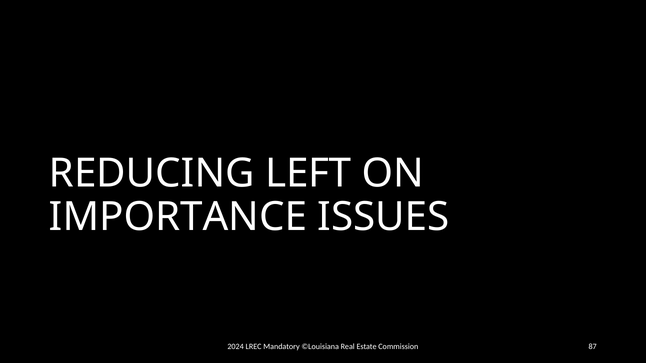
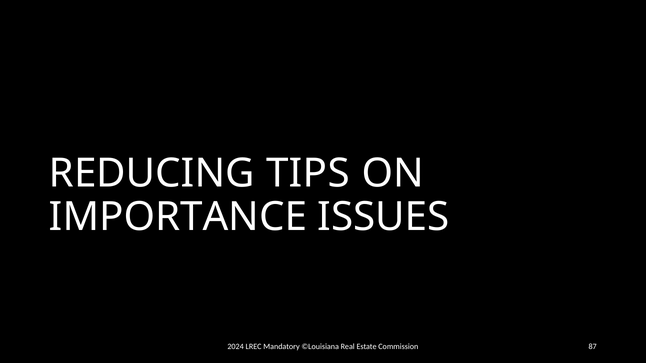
LEFT: LEFT -> TIPS
